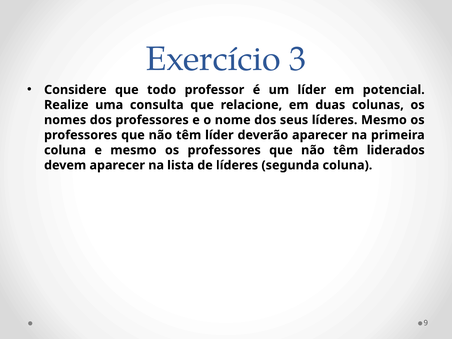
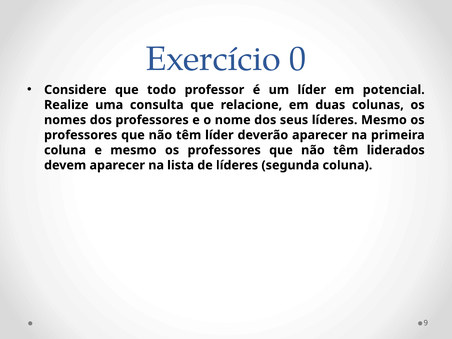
3: 3 -> 0
